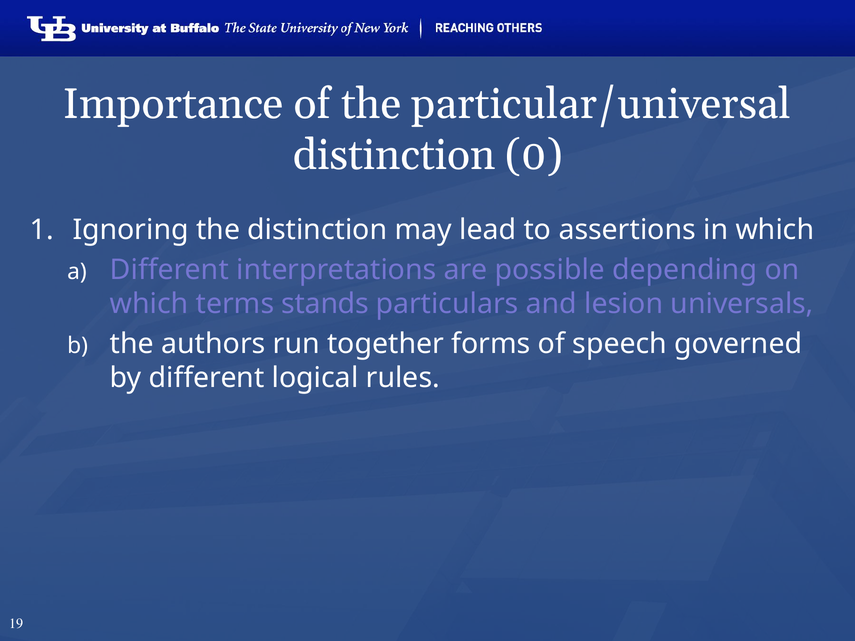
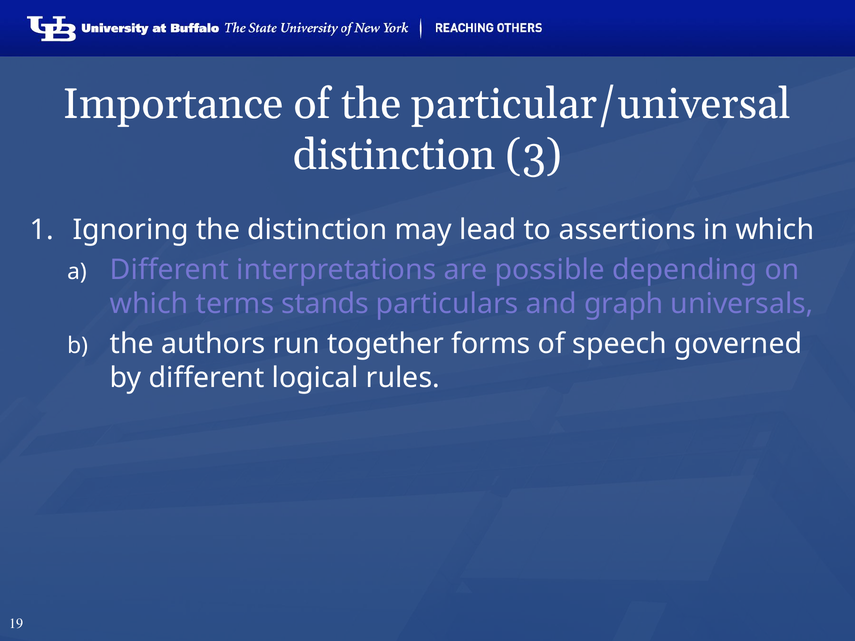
0: 0 -> 3
lesion: lesion -> graph
